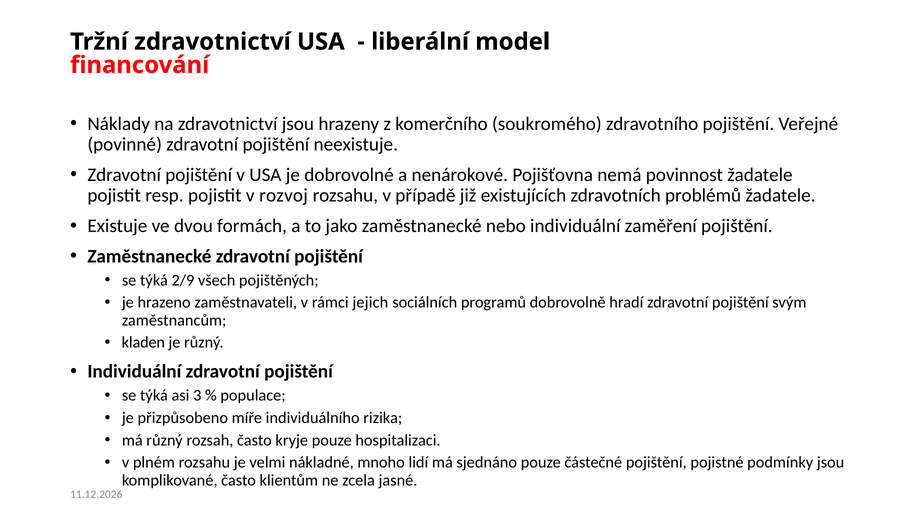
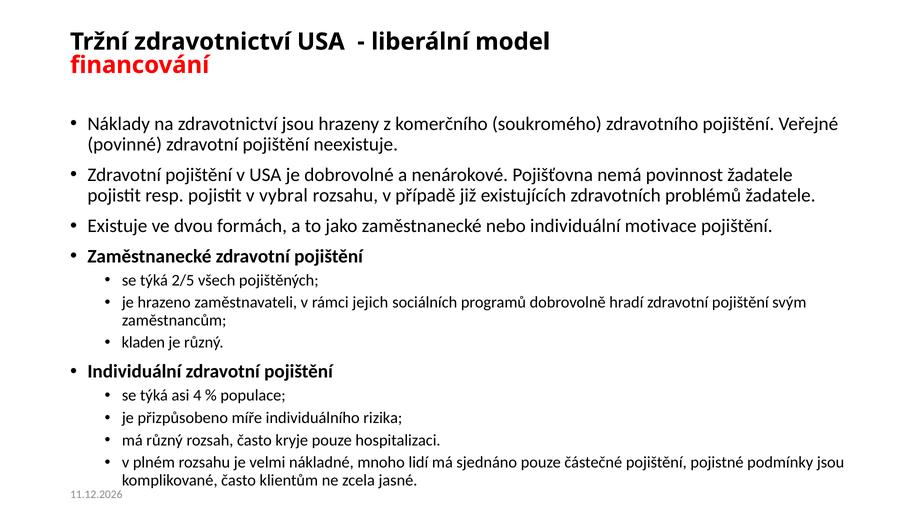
rozvoj: rozvoj -> vybral
zaměření: zaměření -> motivace
2/9: 2/9 -> 2/5
3: 3 -> 4
